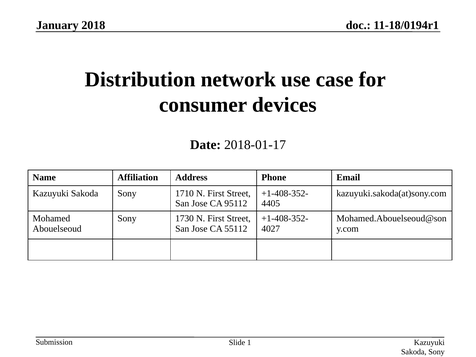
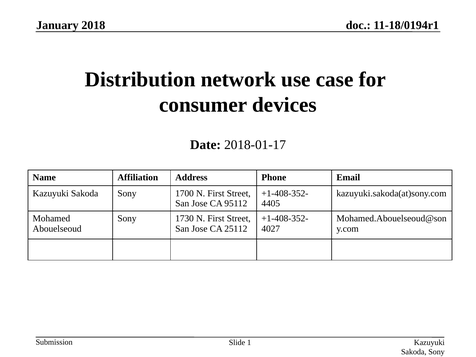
1710: 1710 -> 1700
55112: 55112 -> 25112
